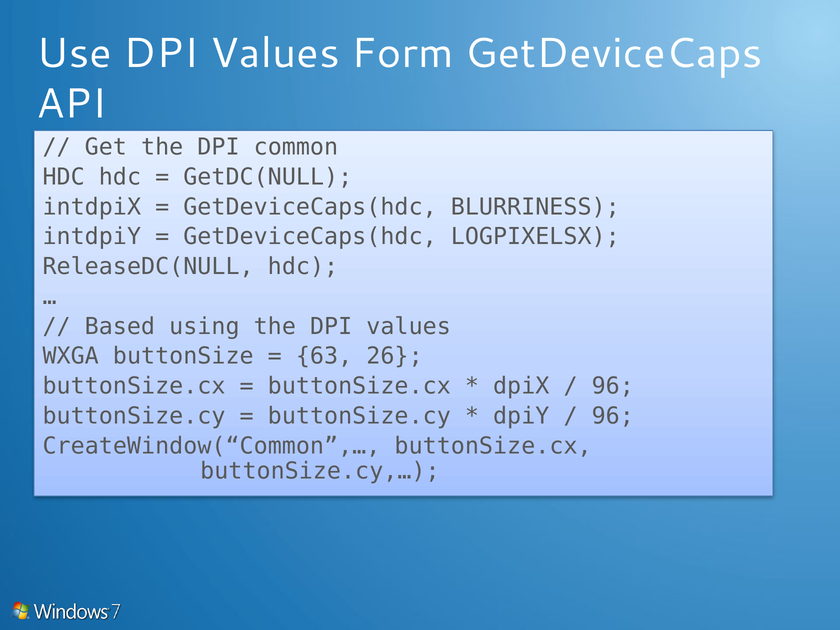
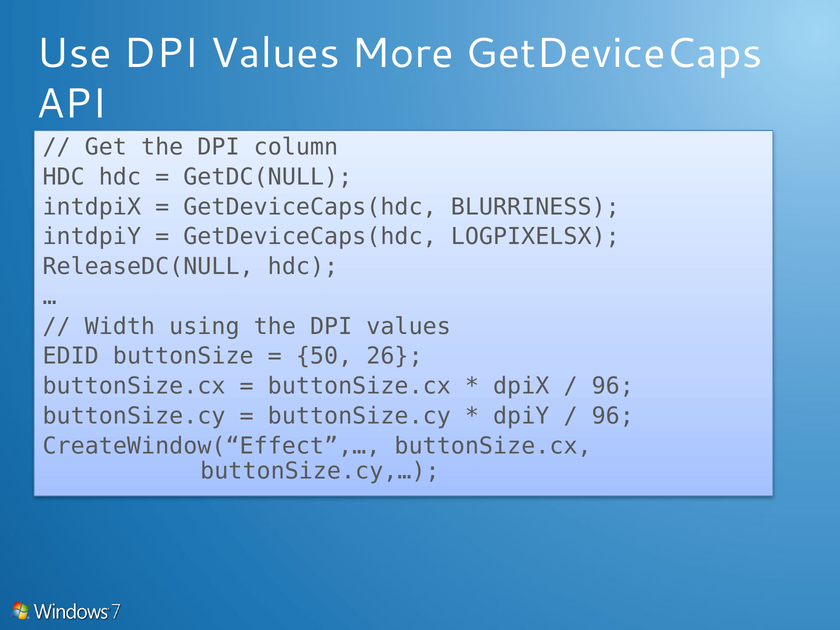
Form: Form -> More
common: common -> column
Based: Based -> Width
WXGA: WXGA -> EDID
63: 63 -> 50
CreateWindow(“Common”,…: CreateWindow(“Common”,… -> CreateWindow(“Effect”,…
